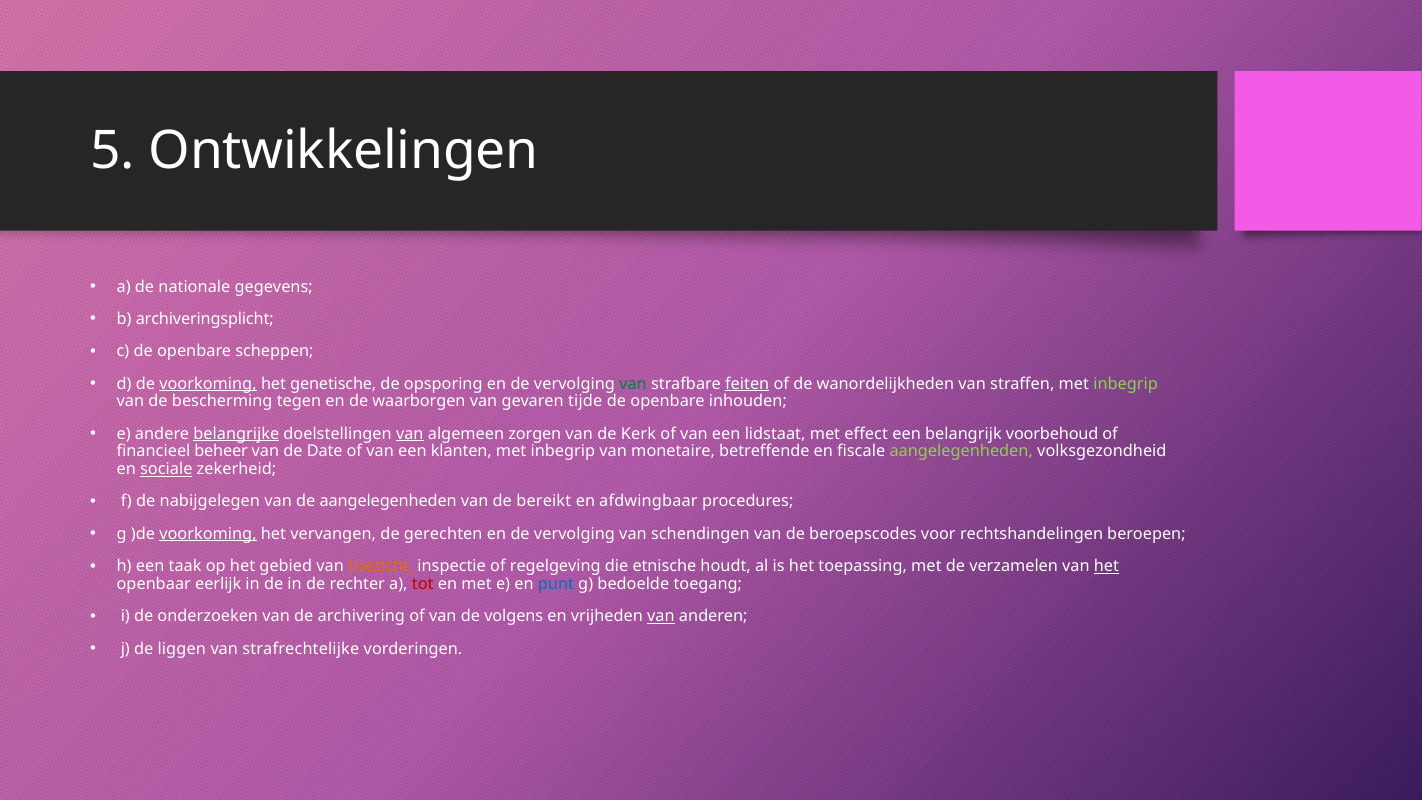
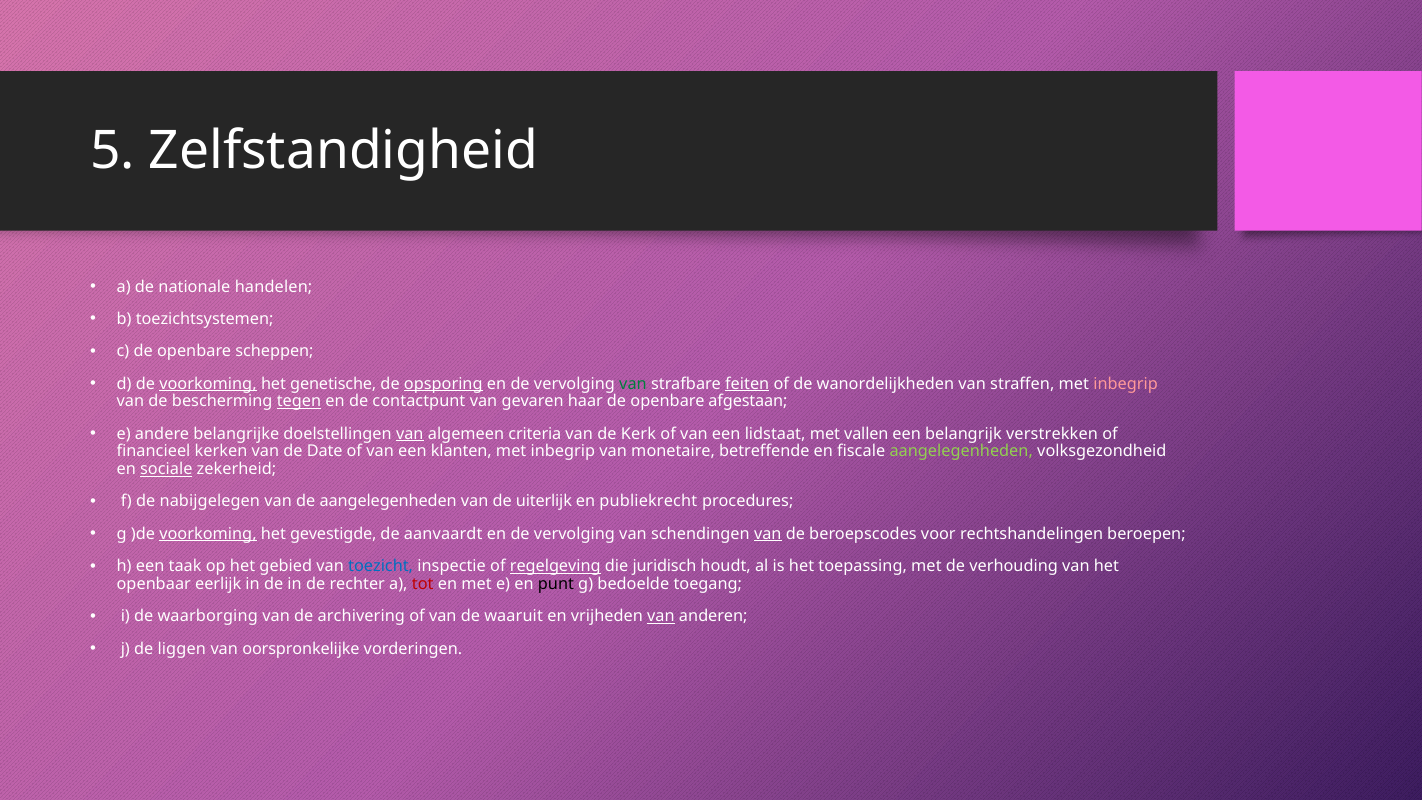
Ontwikkelingen: Ontwikkelingen -> Zelfstandigheid
gegevens: gegevens -> handelen
archiveringsplicht: archiveringsplicht -> toezichtsystemen
opsporing underline: none -> present
inbegrip at (1126, 384) colour: light green -> pink
tegen underline: none -> present
waarborgen: waarborgen -> contactpunt
tijde: tijde -> haar
inhouden: inhouden -> afgestaan
belangrijke underline: present -> none
zorgen: zorgen -> criteria
effect: effect -> vallen
voorbehoud: voorbehoud -> verstrekken
beheer: beheer -> kerken
bereikt: bereikt -> uiterlijk
afdwingbaar: afdwingbaar -> publiekrecht
vervangen: vervangen -> gevestigde
gerechten: gerechten -> aanvaardt
van at (768, 534) underline: none -> present
toezicht colour: orange -> blue
regelgeving underline: none -> present
etnische: etnische -> juridisch
verzamelen: verzamelen -> verhouding
het at (1107, 566) underline: present -> none
punt colour: blue -> black
onderzoeken: onderzoeken -> waarborging
volgens: volgens -> waaruit
strafrechtelijke: strafrechtelijke -> oorspronkelijke
